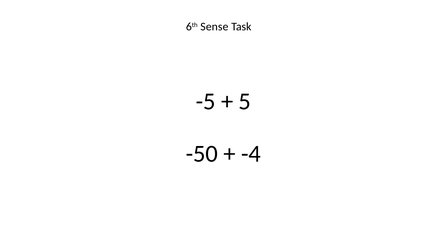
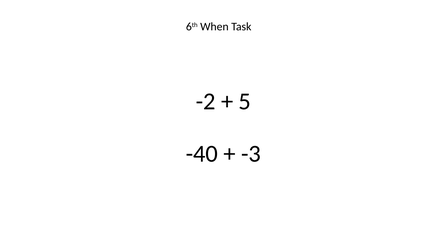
Sense: Sense -> When
-5: -5 -> -2
-50: -50 -> -40
-4: -4 -> -3
